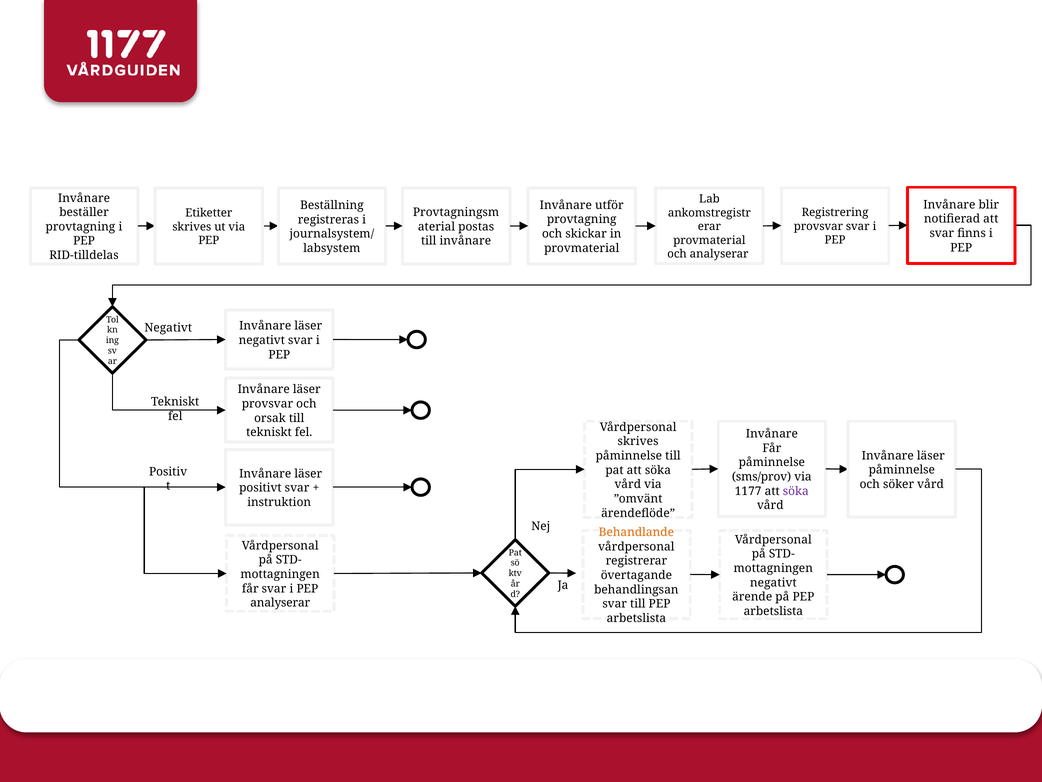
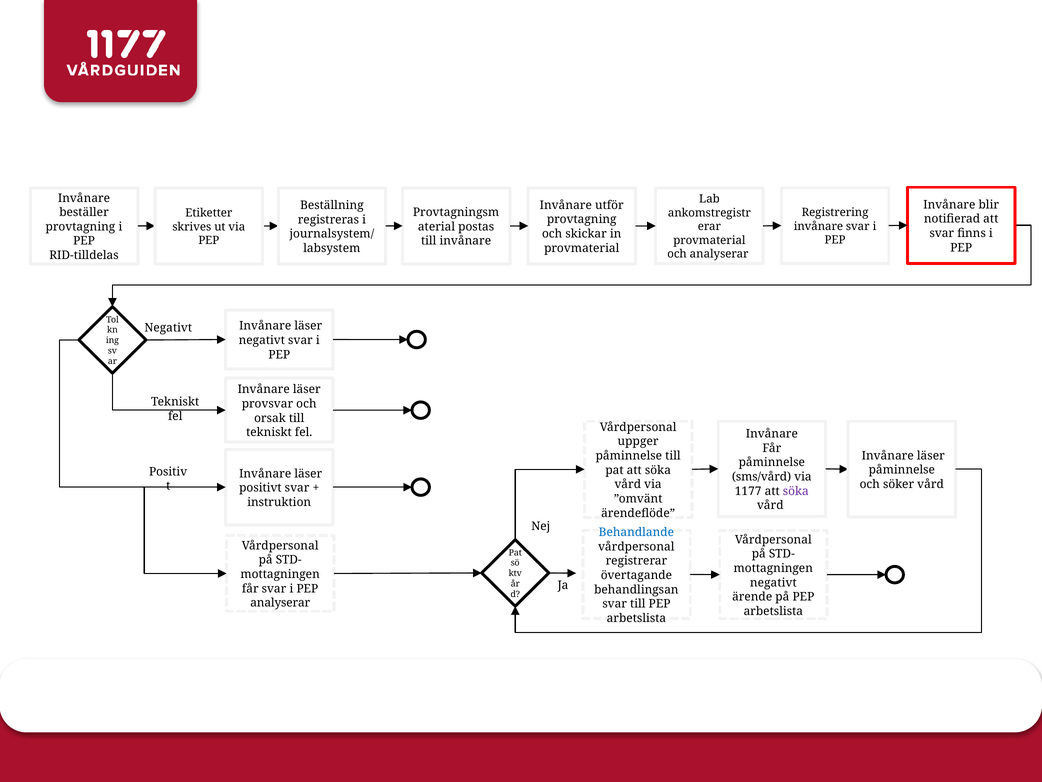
provsvar at (818, 226): provsvar -> invånare
skrives at (638, 441): skrives -> uppger
sms/prov: sms/prov -> sms/vård
Behandlande colour: orange -> blue
